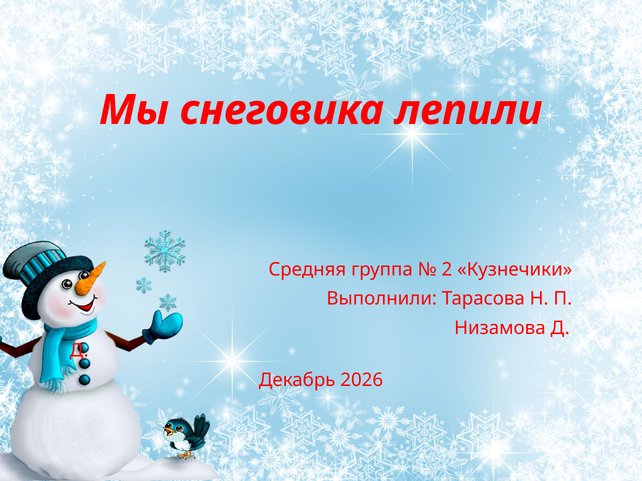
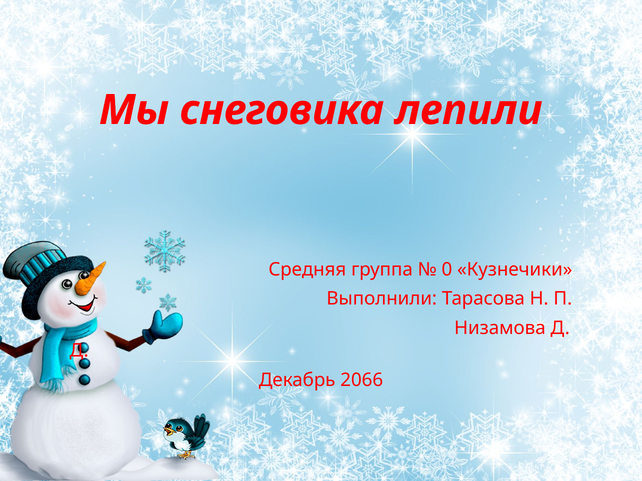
2: 2 -> 0
2026: 2026 -> 2066
